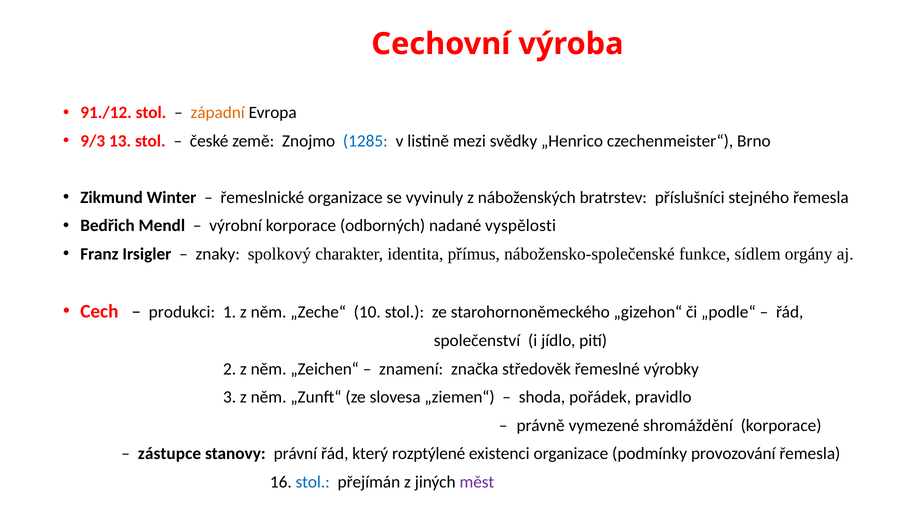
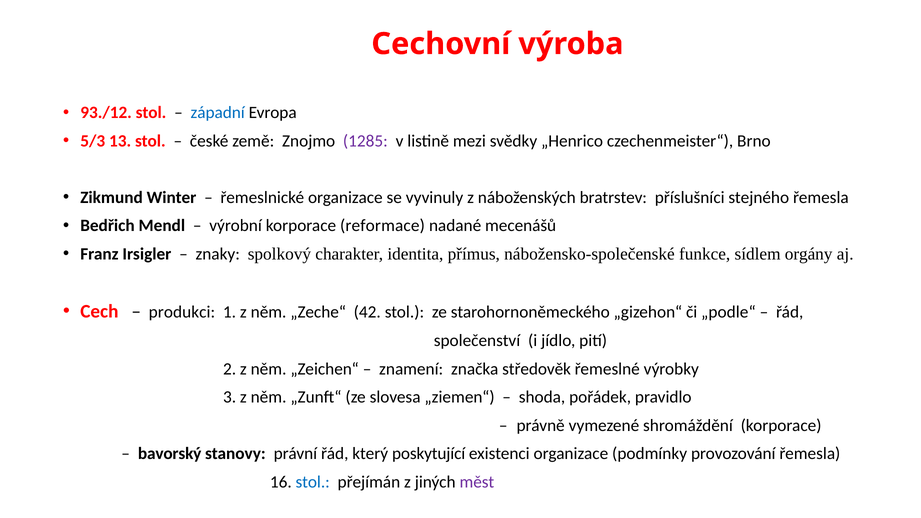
91./12: 91./12 -> 93./12
západní colour: orange -> blue
9/3: 9/3 -> 5/3
1285 colour: blue -> purple
odborných: odborných -> reformace
vyspělosti: vyspělosti -> mecenášů
10: 10 -> 42
zástupce: zástupce -> bavorský
rozptýlené: rozptýlené -> poskytující
